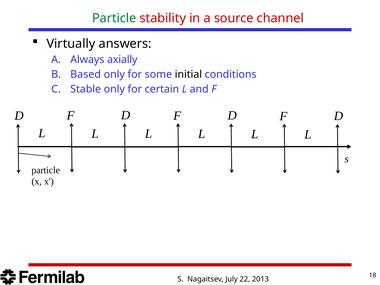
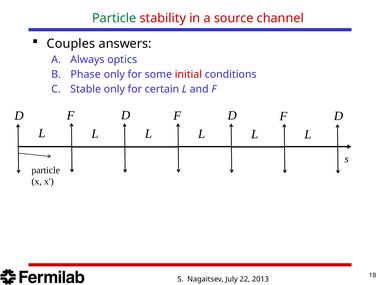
Virtually: Virtually -> Couples
axially: axially -> optics
Based: Based -> Phase
initial colour: black -> red
